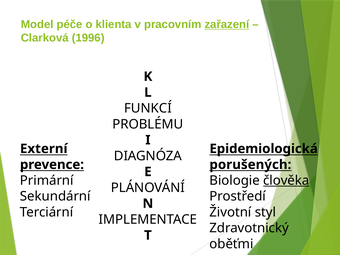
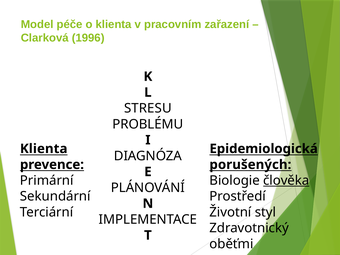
zařazení underline: present -> none
FUNKCÍ: FUNKCÍ -> STRESU
Externí at (44, 149): Externí -> Klienta
